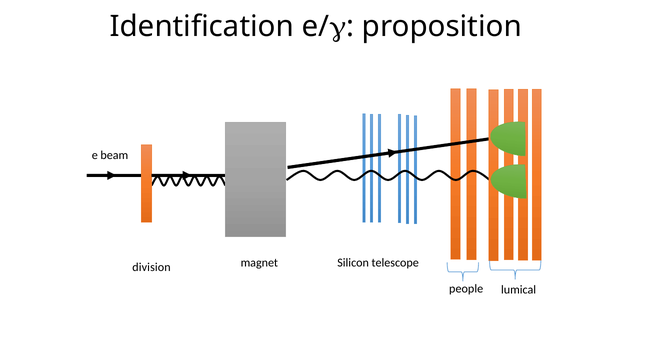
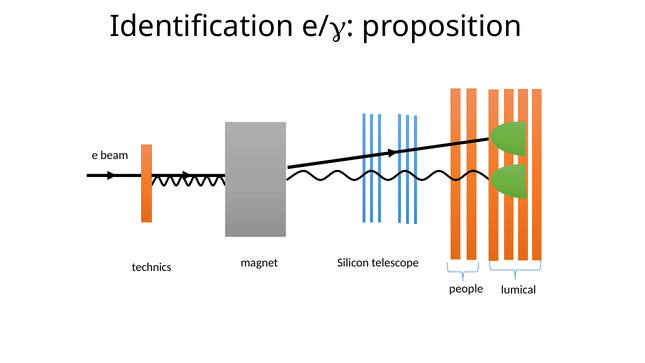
division: division -> technics
